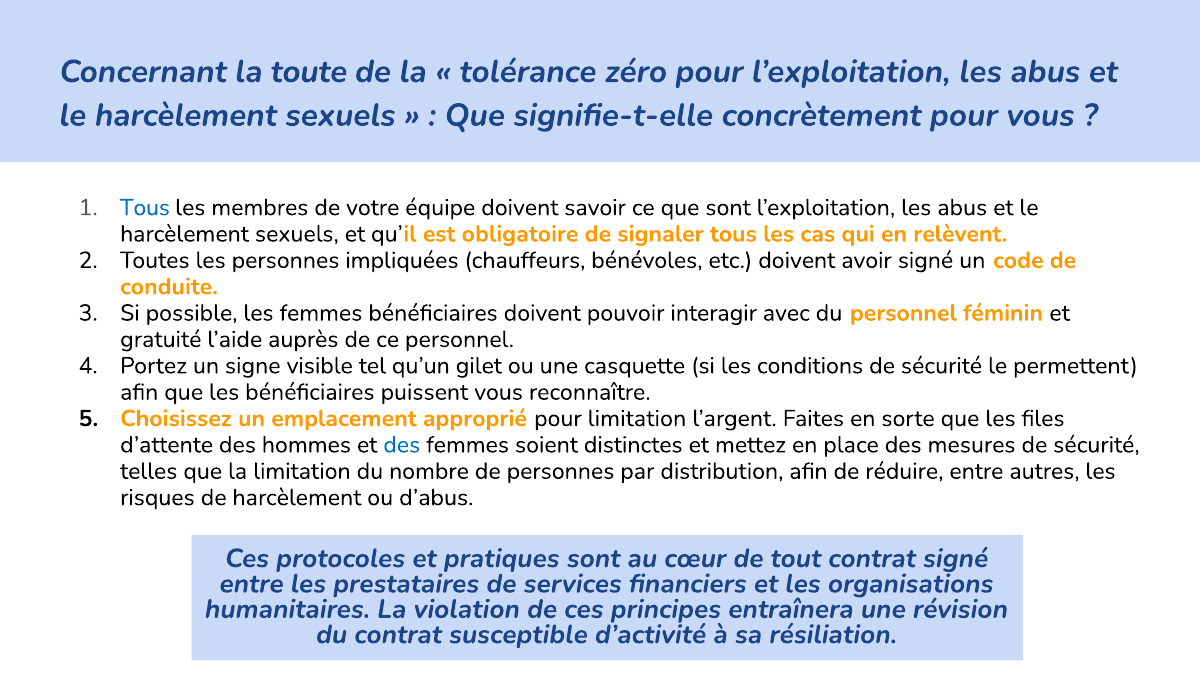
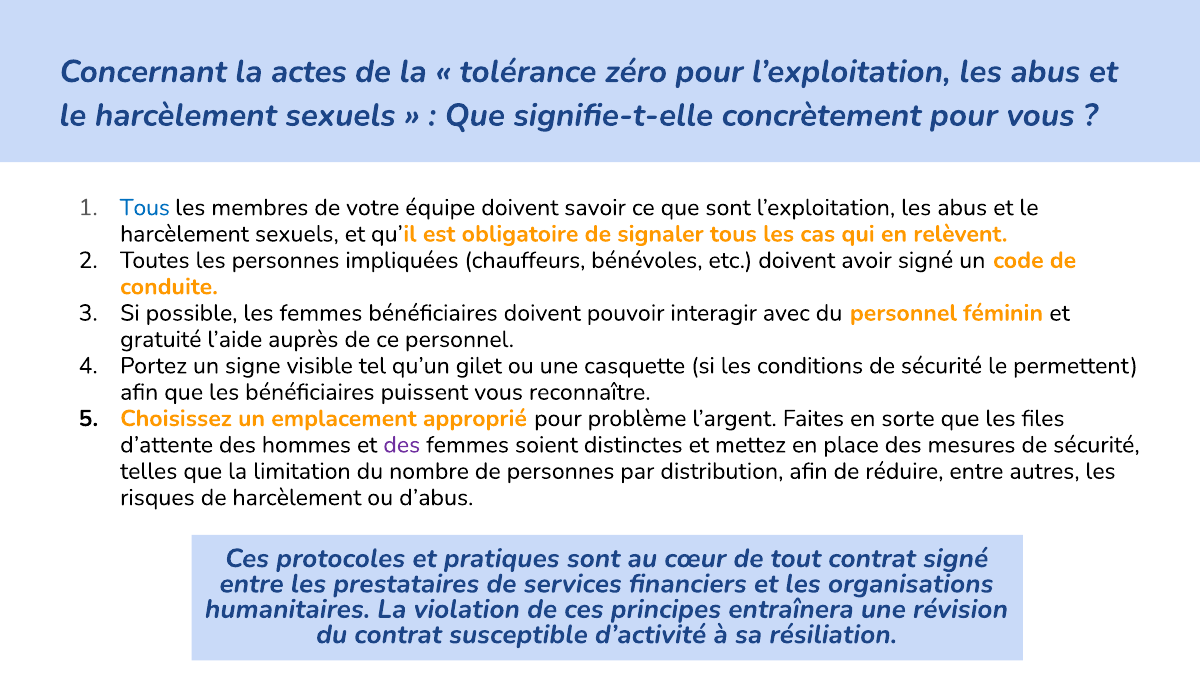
toute: toute -> actes
pour limitation: limitation -> problème
des at (402, 445) colour: blue -> purple
